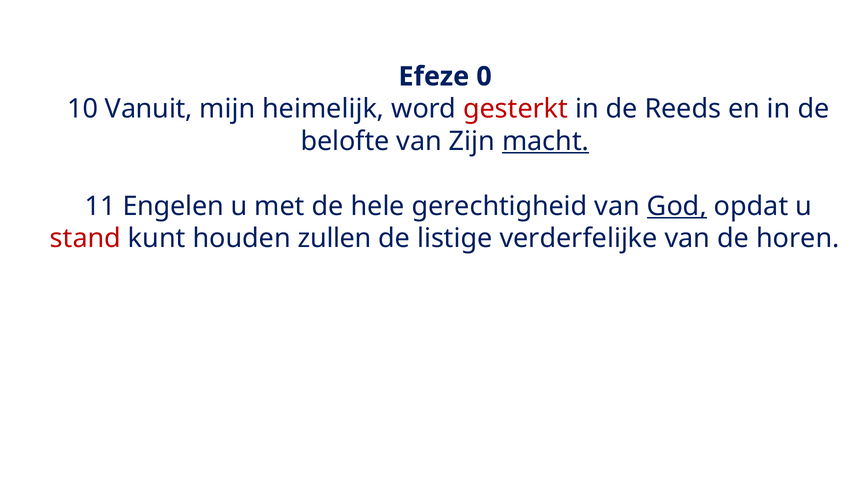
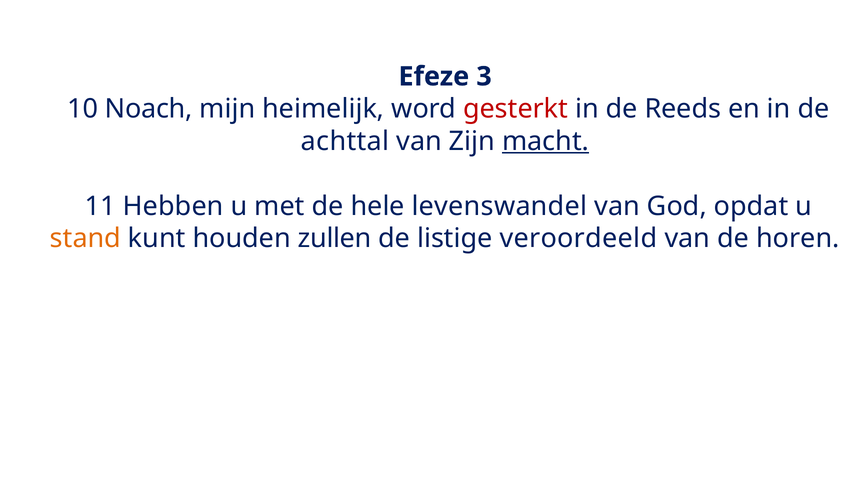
0: 0 -> 3
Vanuit: Vanuit -> Noach
belofte: belofte -> achttal
Engelen: Engelen -> Hebben
gerechtigheid: gerechtigheid -> levenswandel
God underline: present -> none
stand colour: red -> orange
verderfelijke: verderfelijke -> veroordeeld
